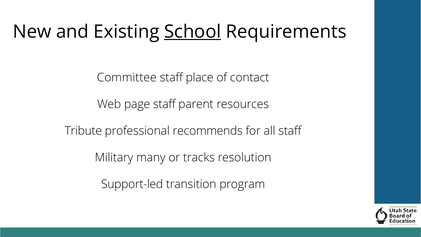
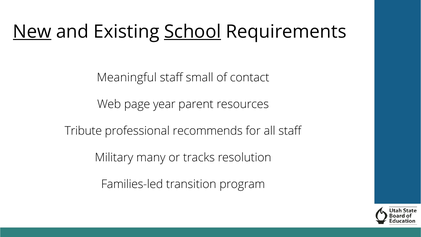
New underline: none -> present
Committee: Committee -> Meaningful
place: place -> small
page staff: staff -> year
Support-led: Support-led -> Families-led
